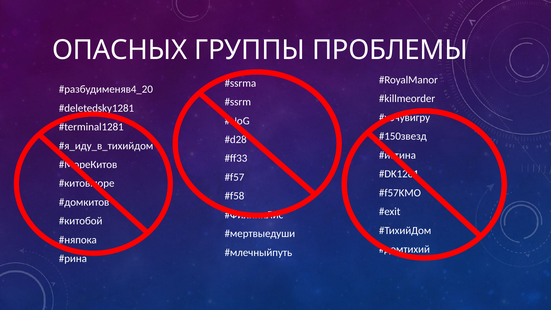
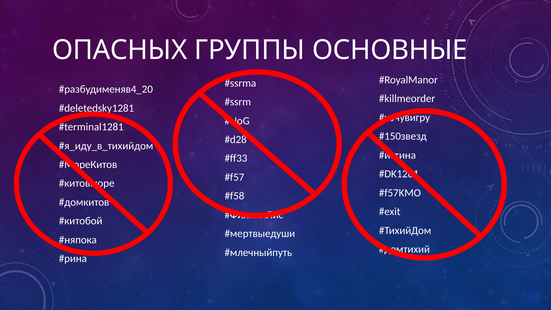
ПРОБЛЕМЫ: ПРОБЛЕМЫ -> ОСНОВНЫЕ
